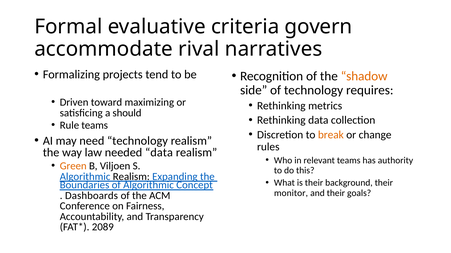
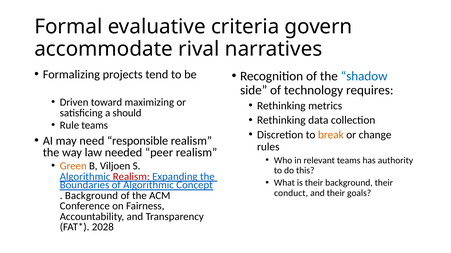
shadow colour: orange -> blue
need technology: technology -> responsible
needed data: data -> peer
Realism at (131, 177) colour: black -> red
monitor: monitor -> conduct
Dashboards at (91, 196): Dashboards -> Background
2089: 2089 -> 2028
